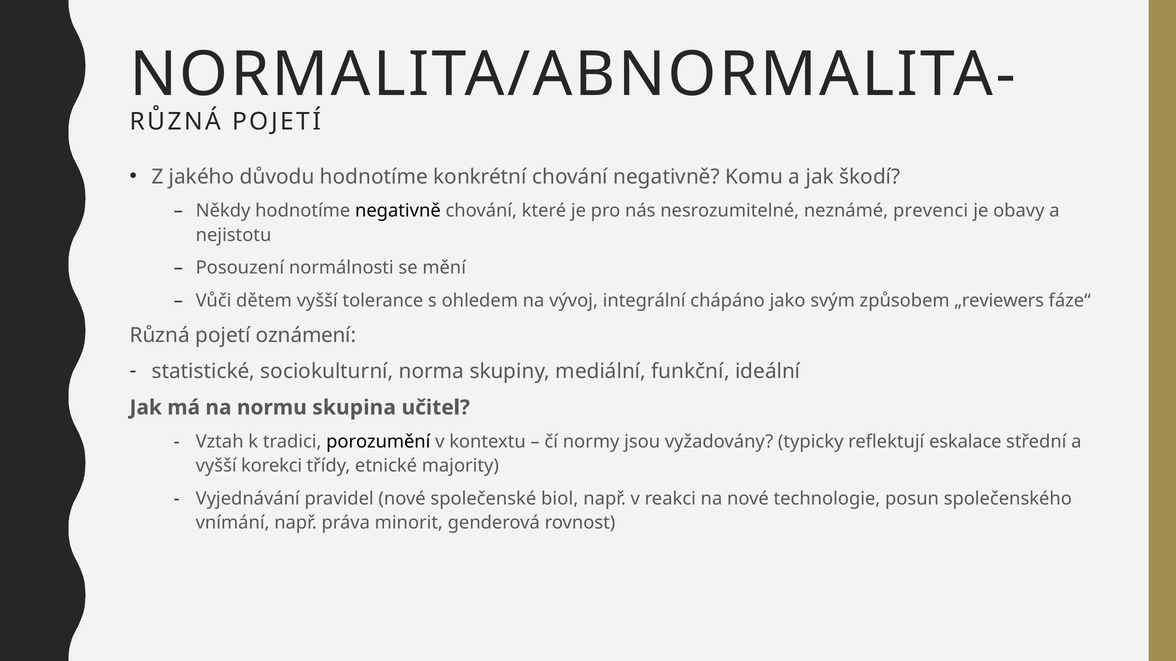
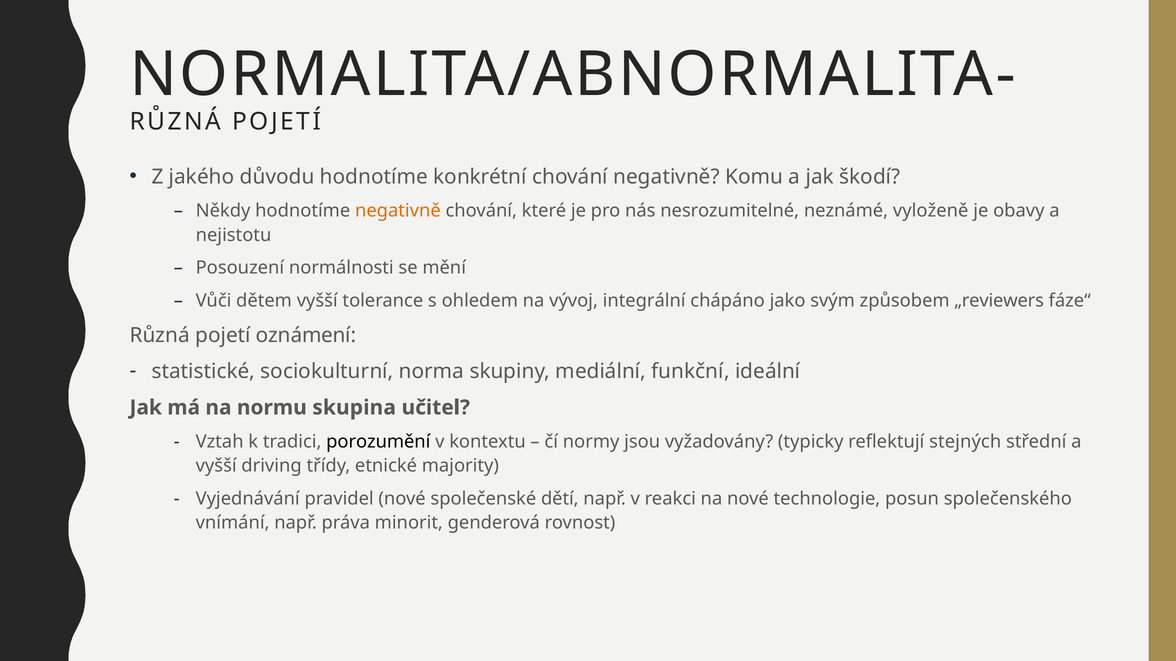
negativně at (398, 211) colour: black -> orange
prevenci: prevenci -> vyloženě
eskalace: eskalace -> stejných
korekci: korekci -> driving
biol: biol -> dětí
